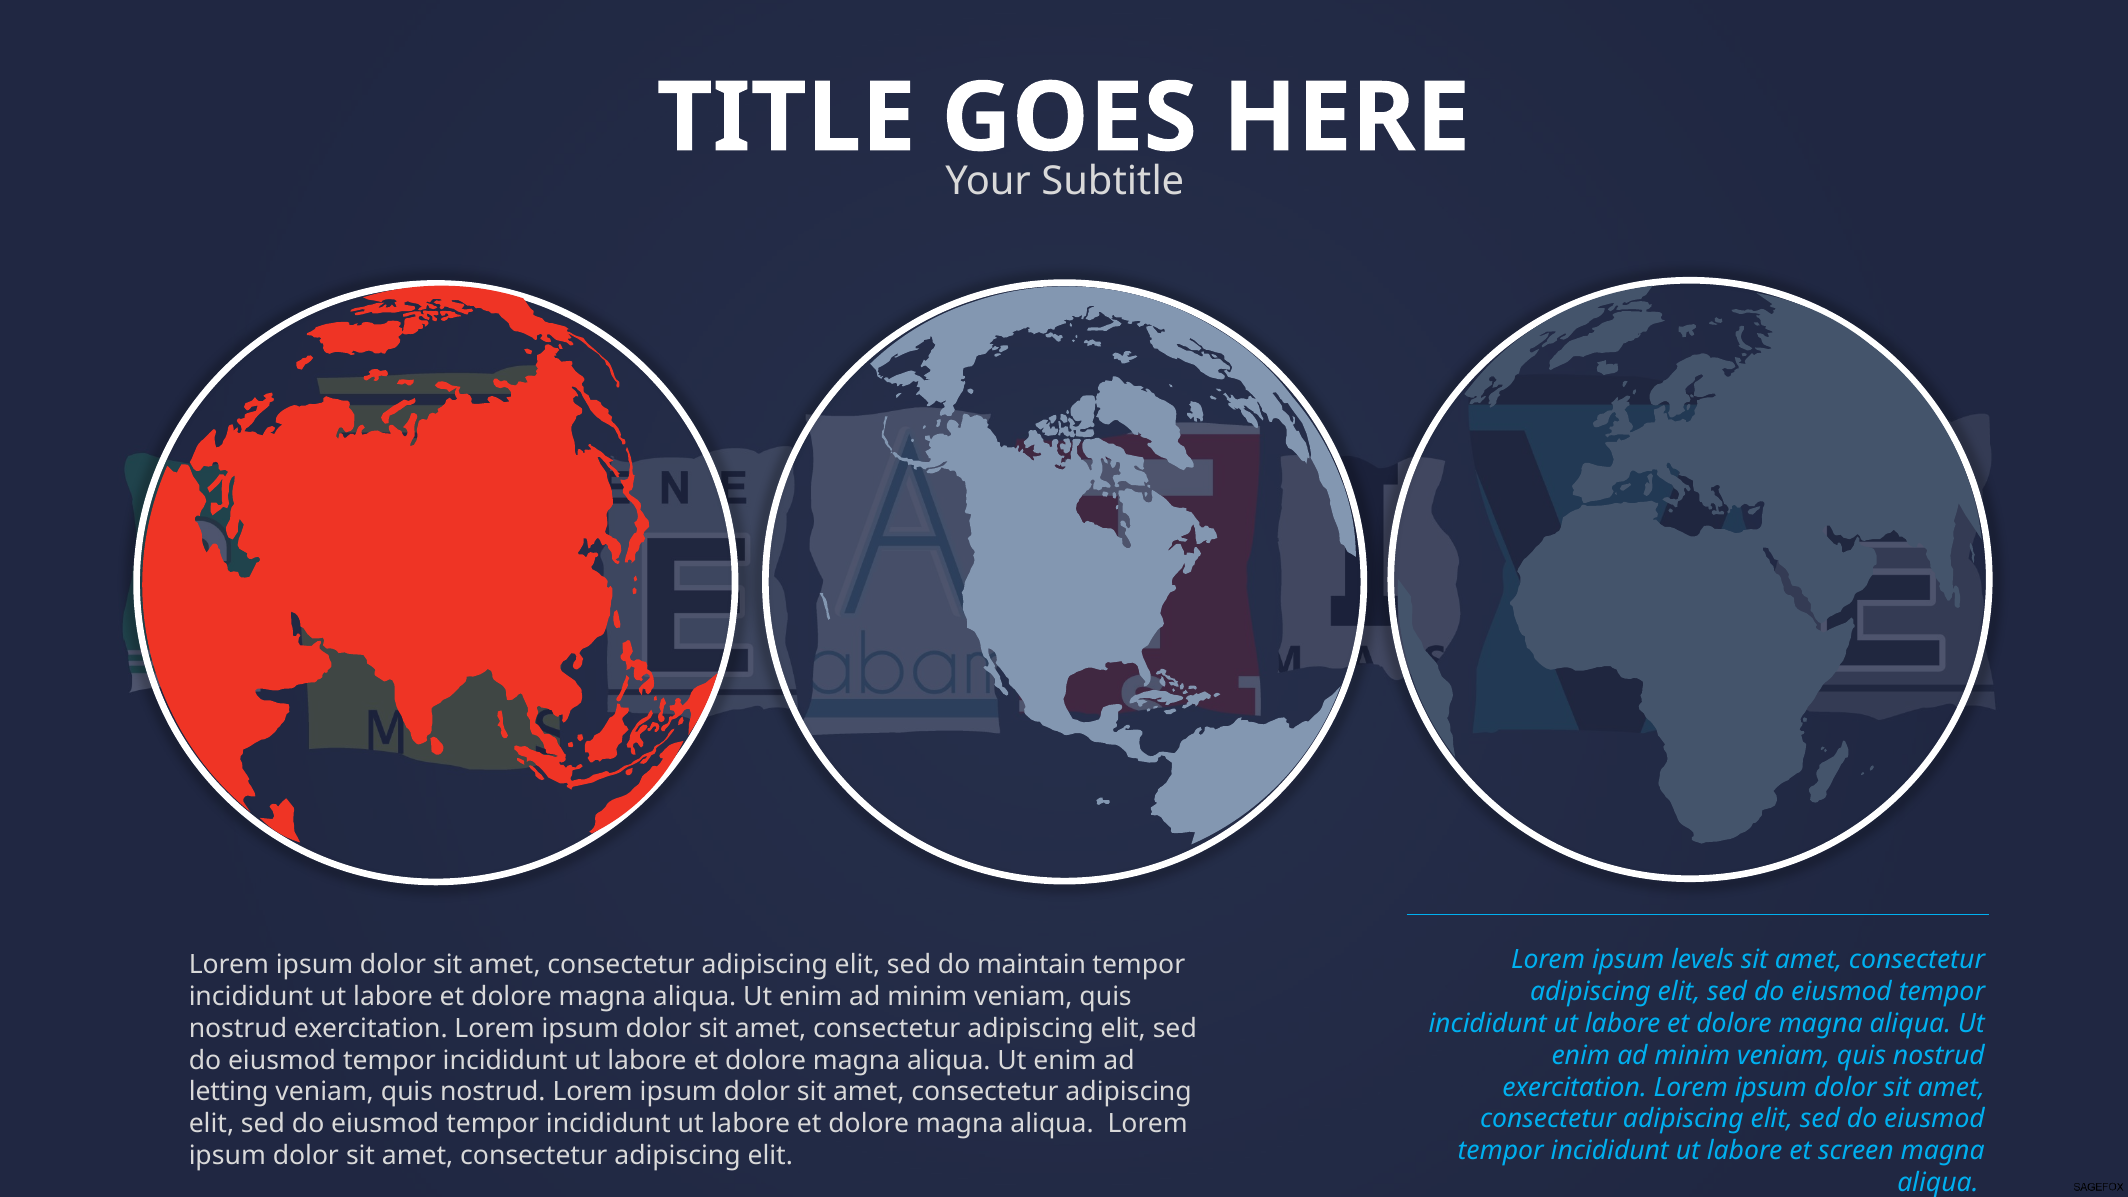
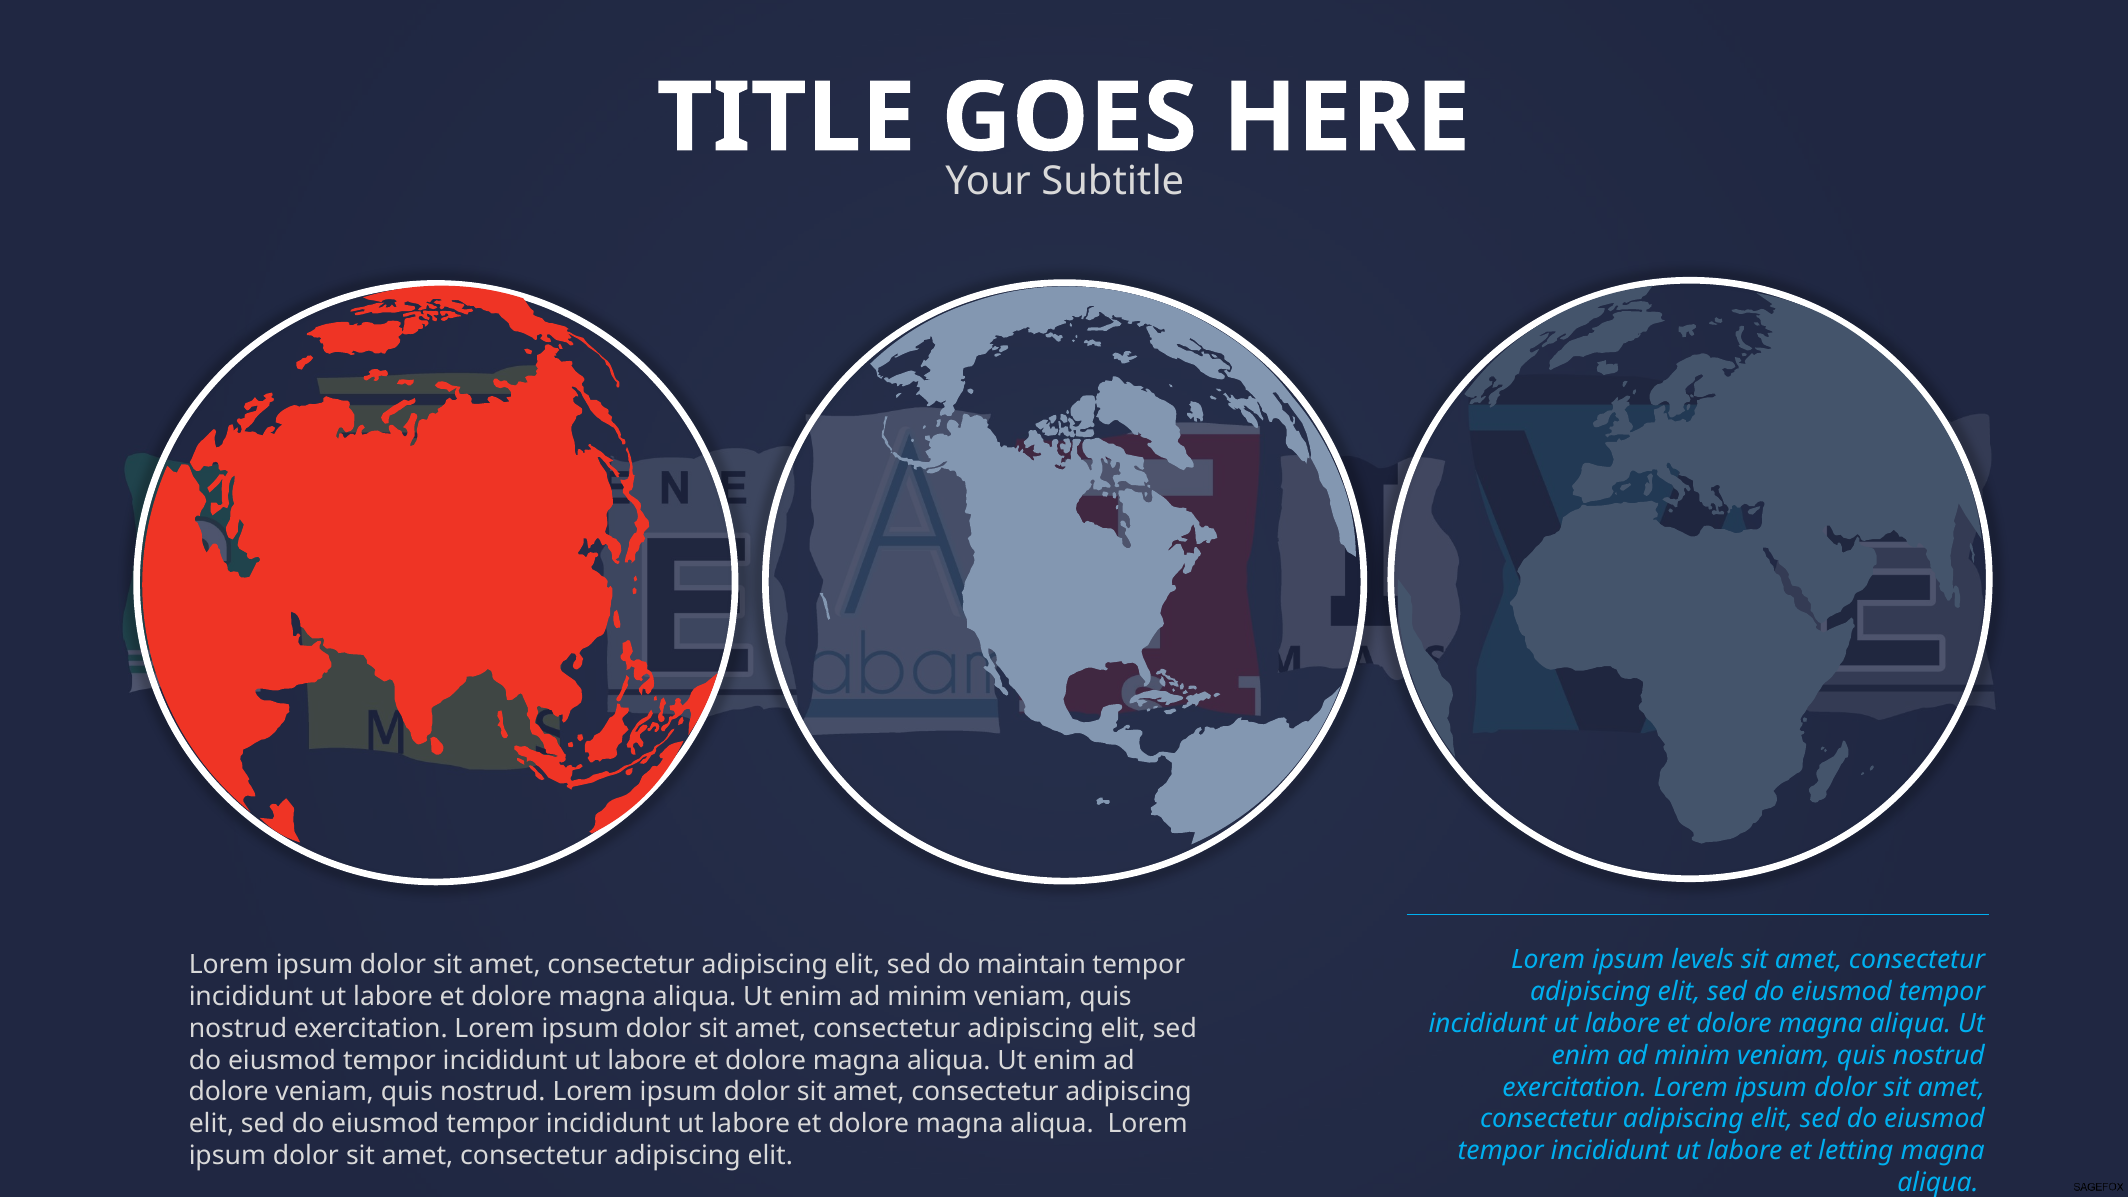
letting at (229, 1092): letting -> dolore
screen: screen -> letting
